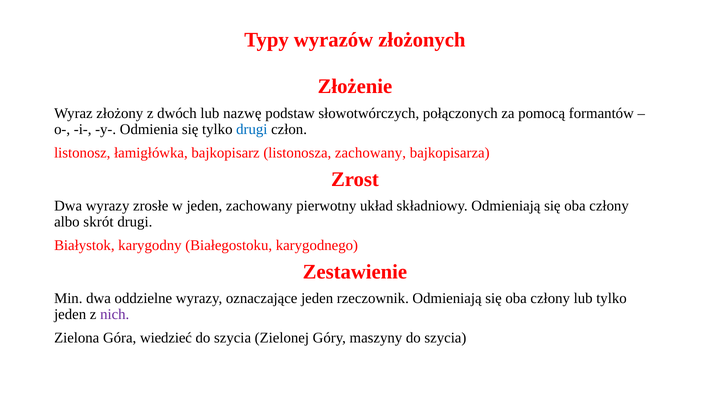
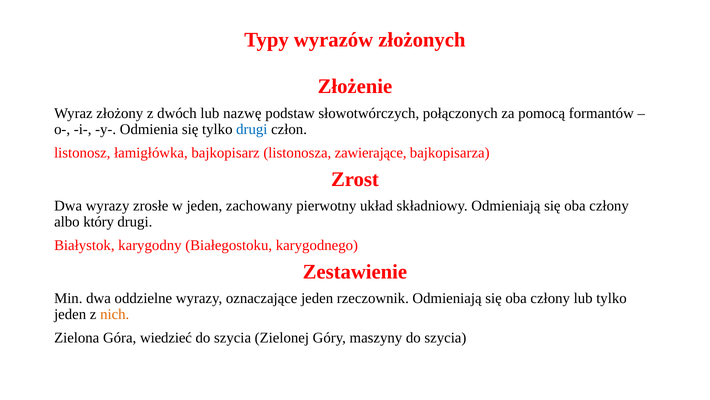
listonosza zachowany: zachowany -> zawierające
skrót: skrót -> który
nich colour: purple -> orange
